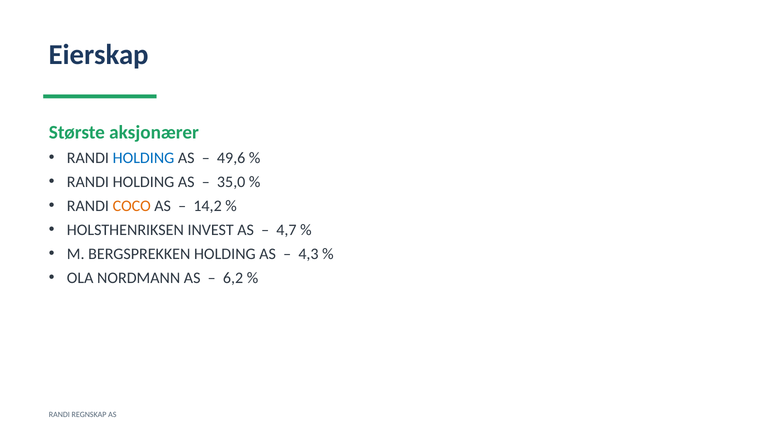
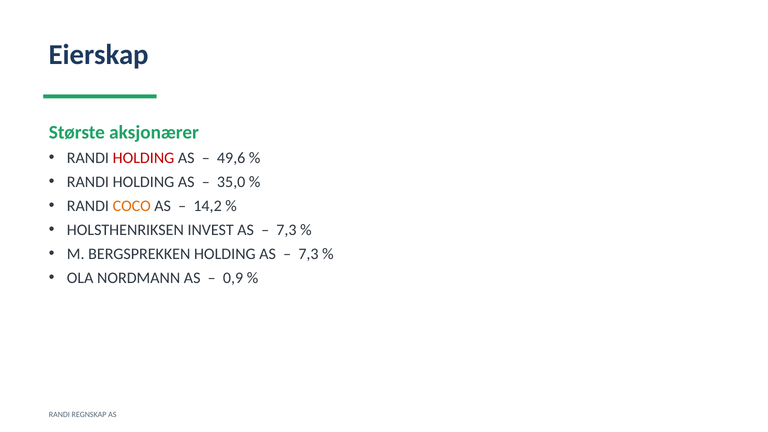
HOLDING at (143, 158) colour: blue -> red
4,7 at (286, 230): 4,7 -> 7,3
4,3 at (308, 254): 4,3 -> 7,3
6,2: 6,2 -> 0,9
